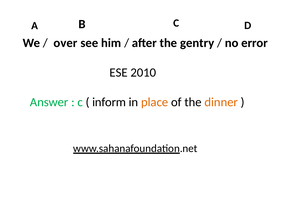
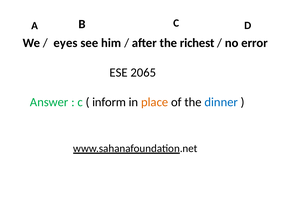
over: over -> eyes
gentry: gentry -> richest
2010: 2010 -> 2065
dinner colour: orange -> blue
